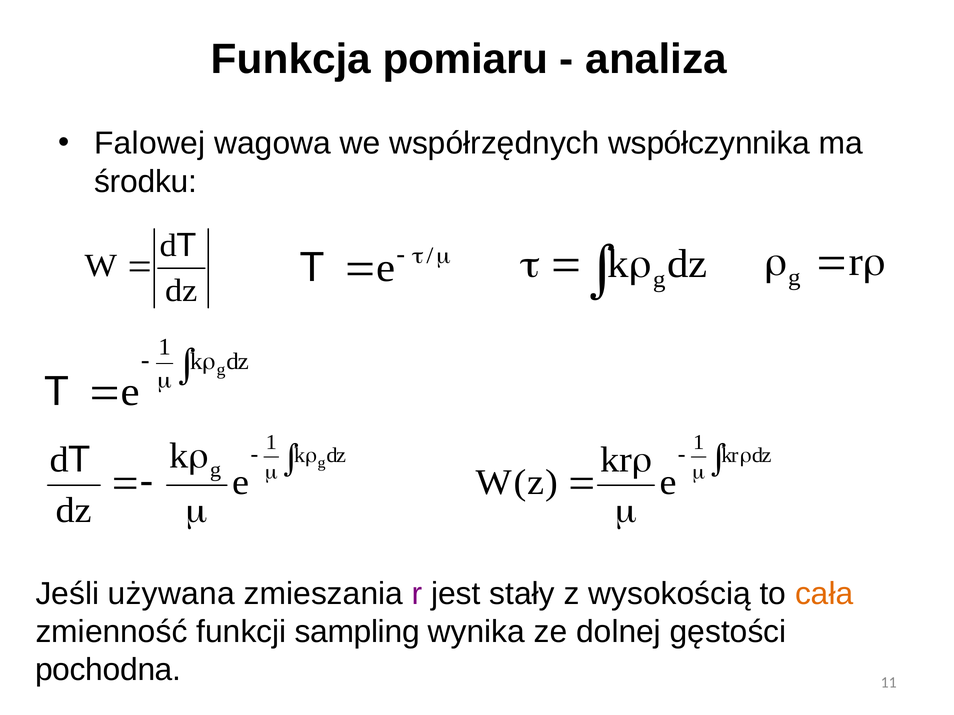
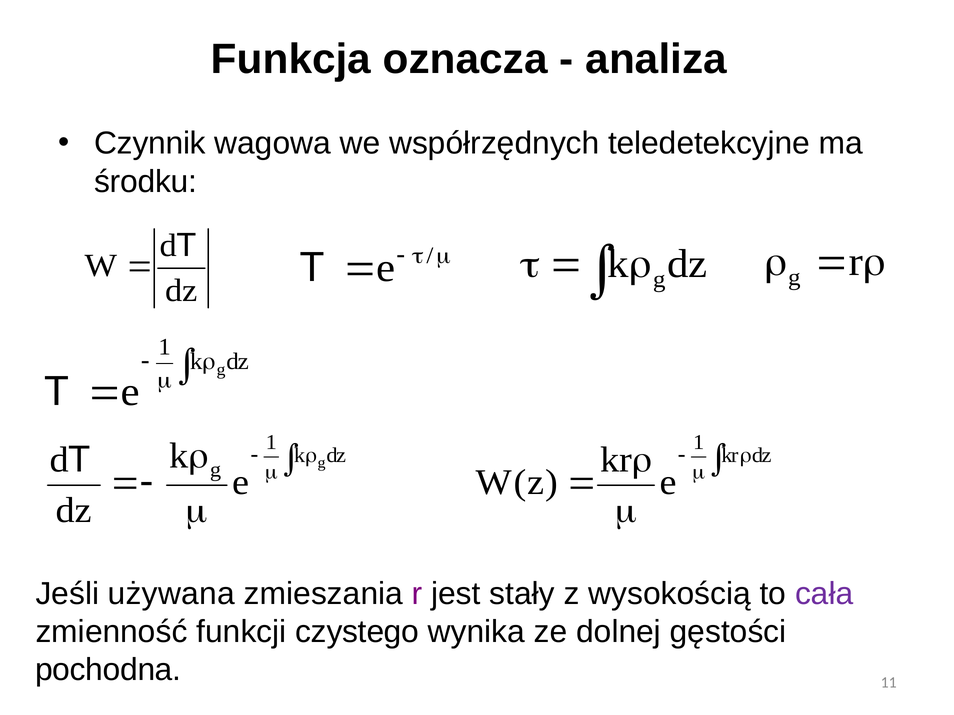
pomiaru: pomiaru -> oznacza
Falowej: Falowej -> Czynnik
współczynnika: współczynnika -> teledetekcyjne
cała colour: orange -> purple
sampling: sampling -> czystego
